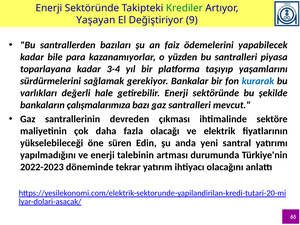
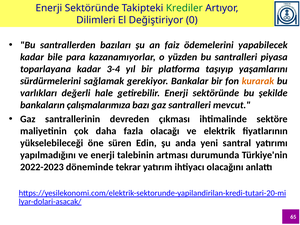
Yaşayan: Yaşayan -> Dilimleri
9: 9 -> 0
kurarak colour: blue -> orange
